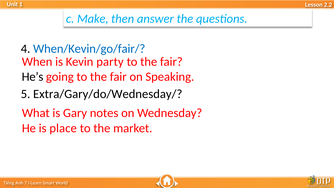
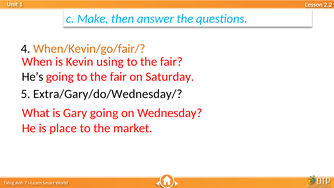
When/Kevin/go/fair/ colour: blue -> orange
party: party -> using
Speaking: Speaking -> Saturday
Gary notes: notes -> going
